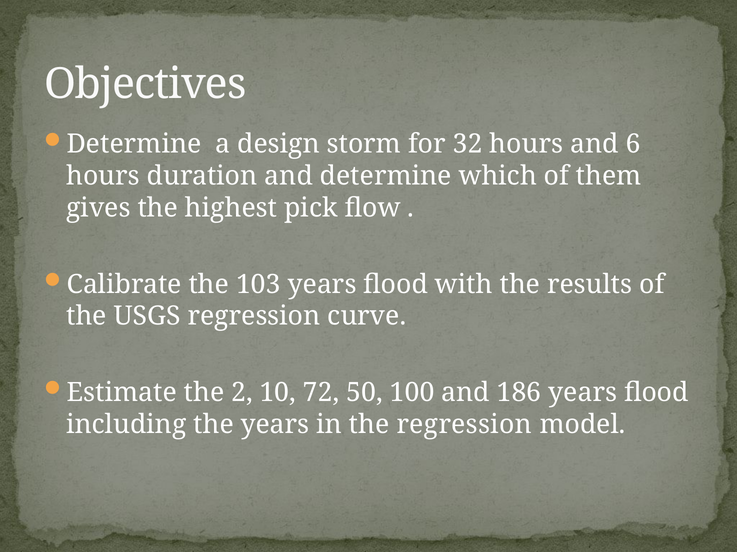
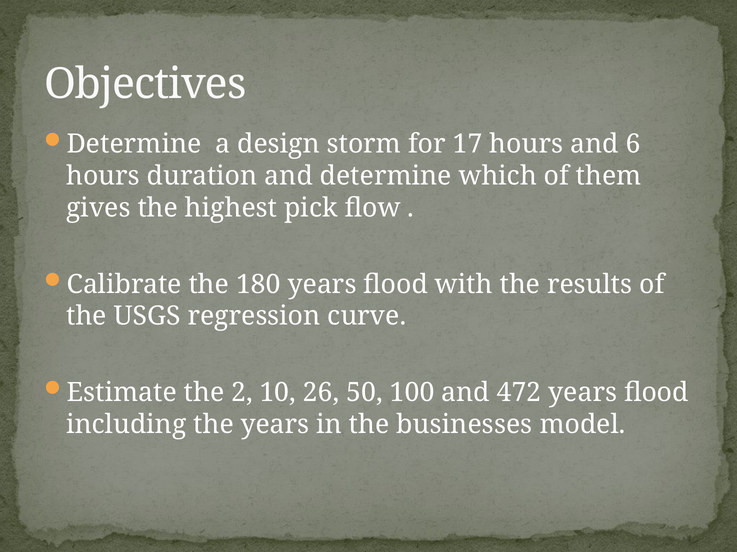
32: 32 -> 17
103: 103 -> 180
72: 72 -> 26
186: 186 -> 472
the regression: regression -> businesses
